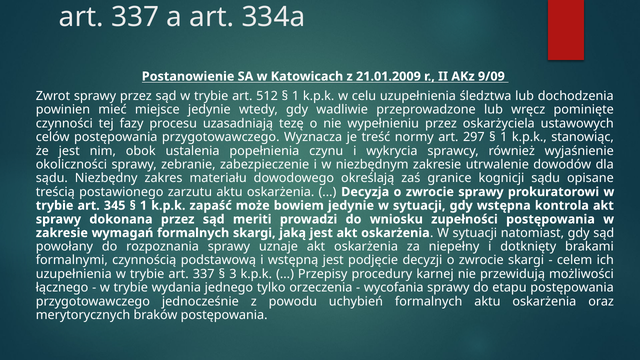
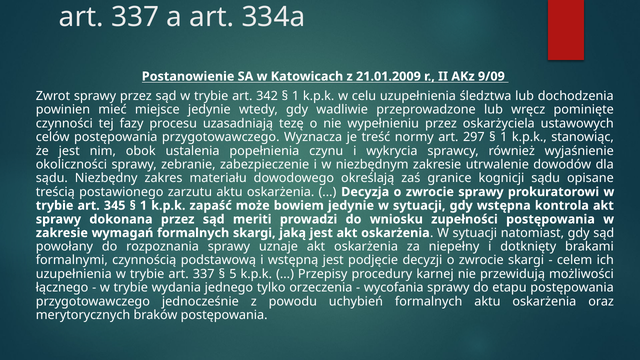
512: 512 -> 342
3: 3 -> 5
